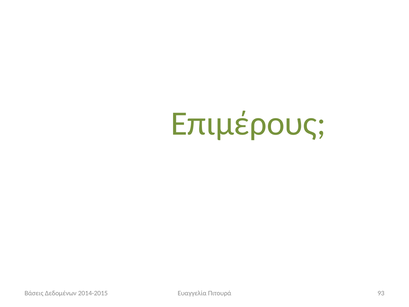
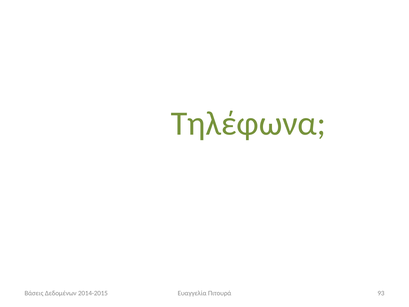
Επιμέρους: Επιμέρους -> Τηλέφωνα
